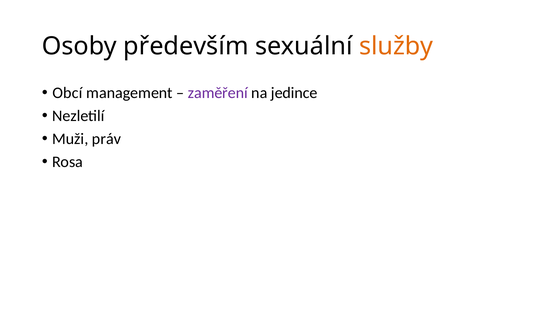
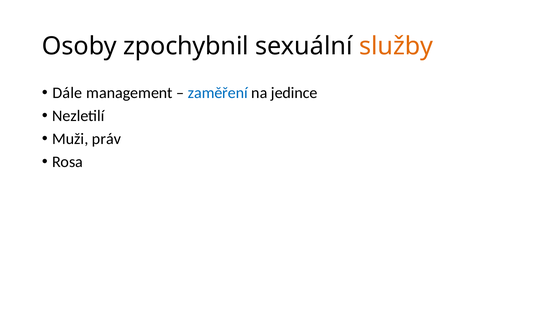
především: především -> zpochybnil
Obcí: Obcí -> Dále
zaměření colour: purple -> blue
